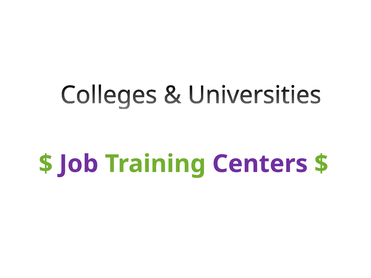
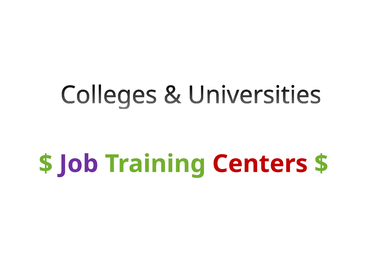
Centers colour: purple -> red
